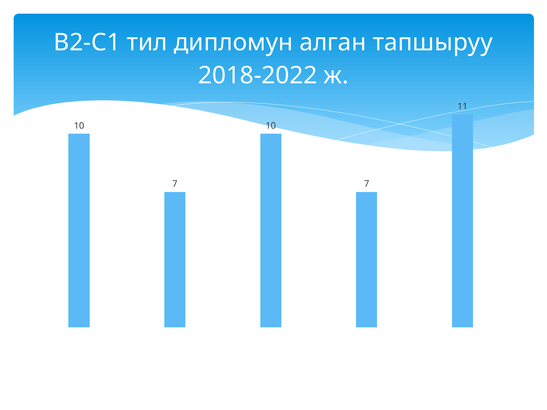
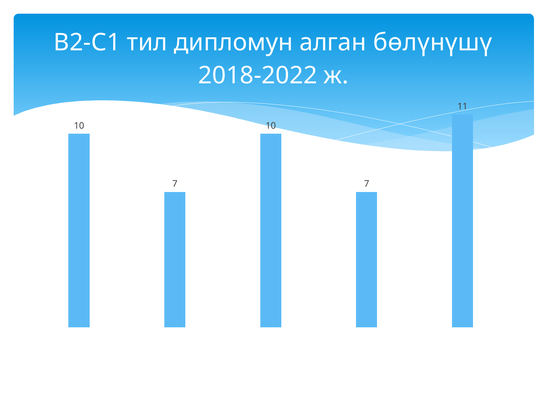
тапшыруу: тапшыруу -> бөлүнүшү
